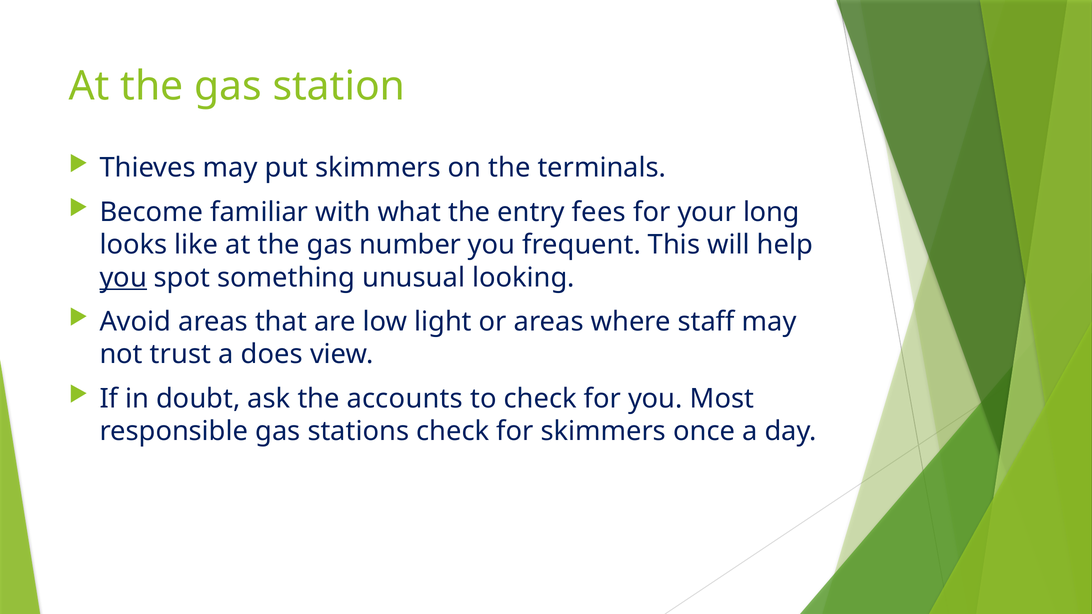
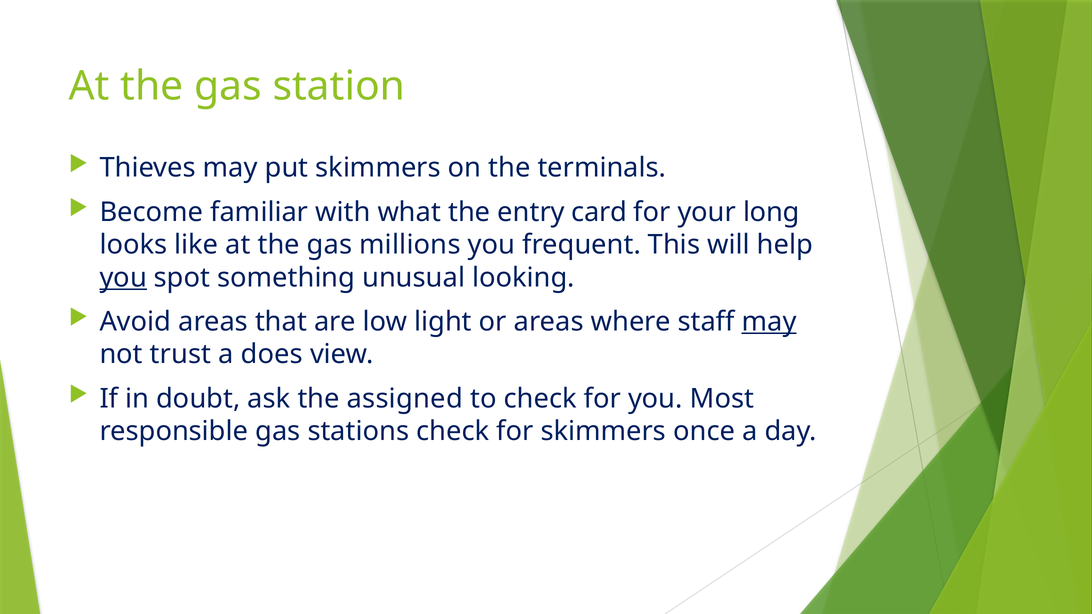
fees: fees -> card
number: number -> millions
may at (769, 322) underline: none -> present
accounts: accounts -> assigned
